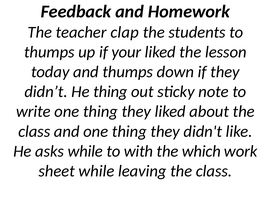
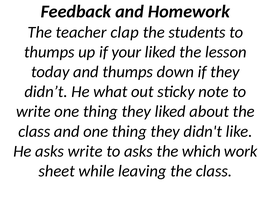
He thing: thing -> what
asks while: while -> write
to with: with -> asks
